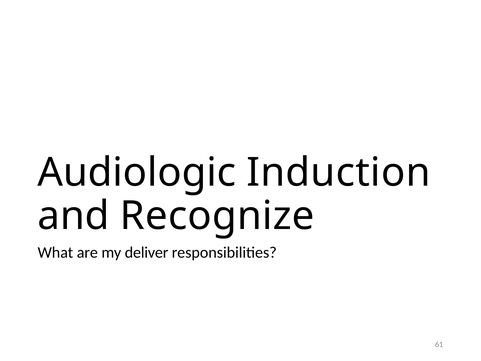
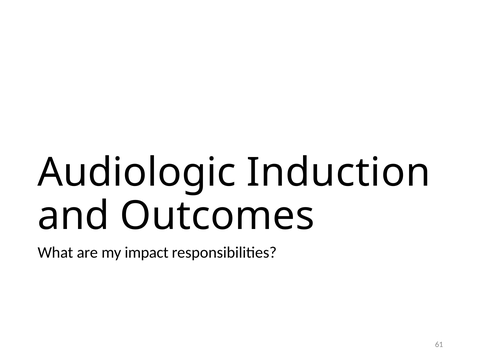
Recognize: Recognize -> Outcomes
deliver: deliver -> impact
